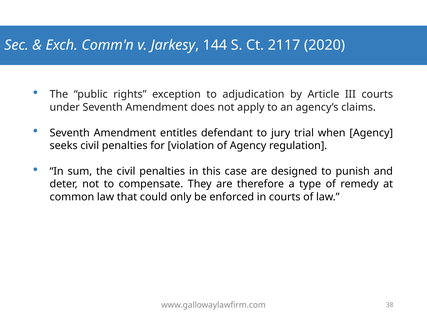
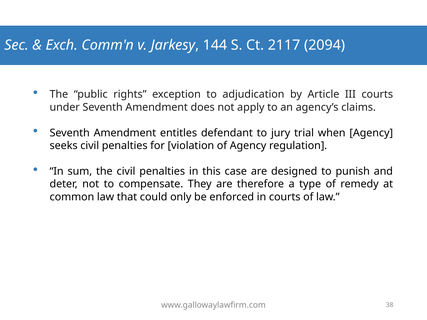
2020: 2020 -> 2094
